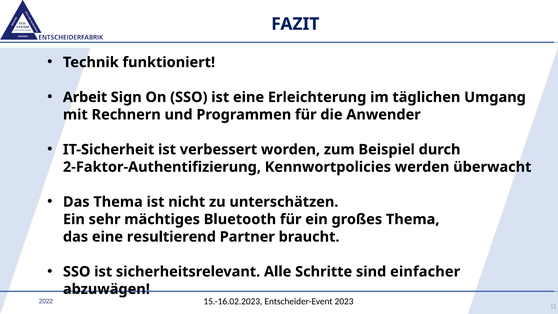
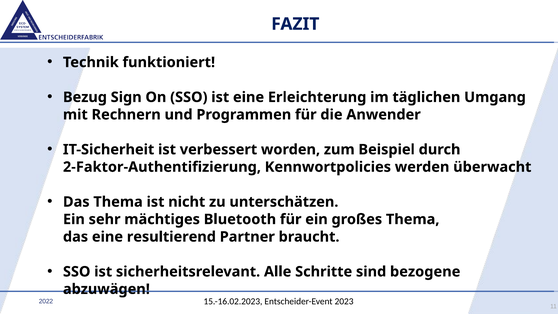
Arbeit: Arbeit -> Bezug
einfacher: einfacher -> bezogene
